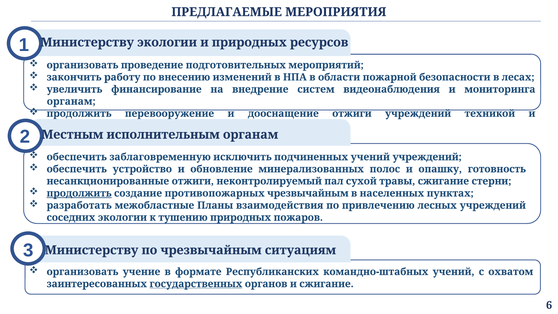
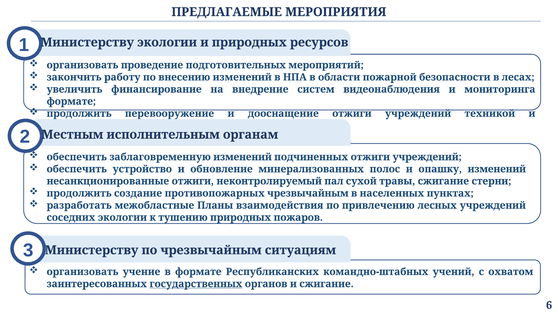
органам at (71, 101): органам -> формате
заблаговременную исключить: исключить -> изменений
подчиненных учений: учений -> отжиги
опашку готовность: готовность -> изменений
продолжить at (79, 193) underline: present -> none
